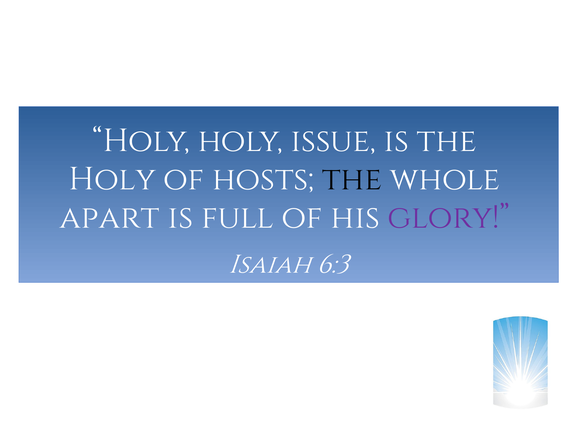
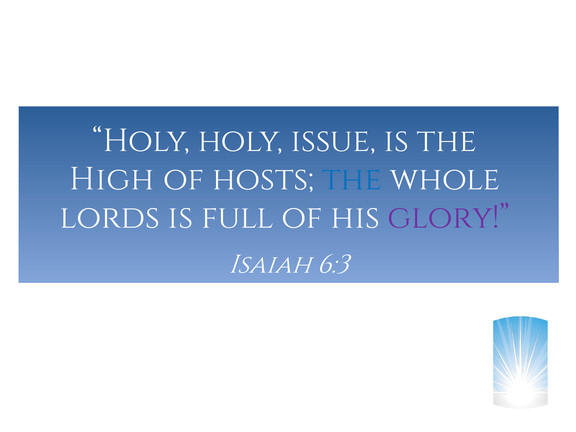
Holy at (112, 179): Holy -> High
the at (352, 179) colour: black -> blue
apart: apart -> lords
